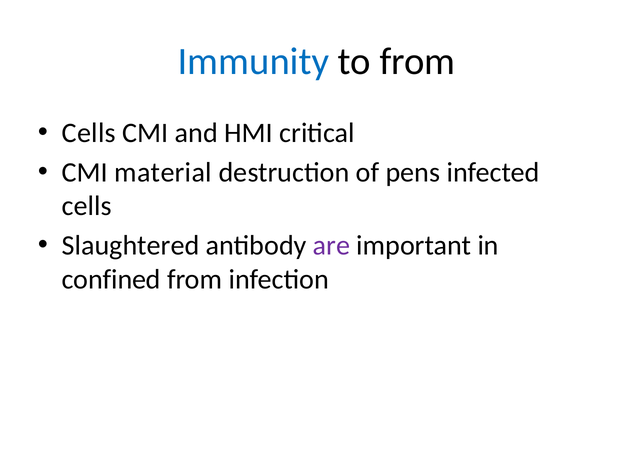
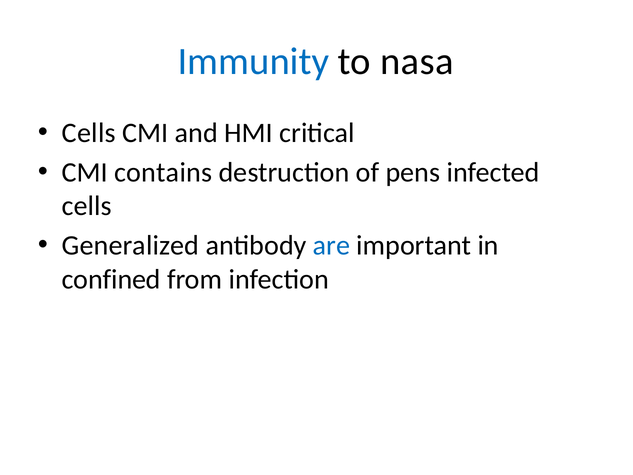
to from: from -> nasa
material: material -> contains
Slaughtered: Slaughtered -> Generalized
are colour: purple -> blue
